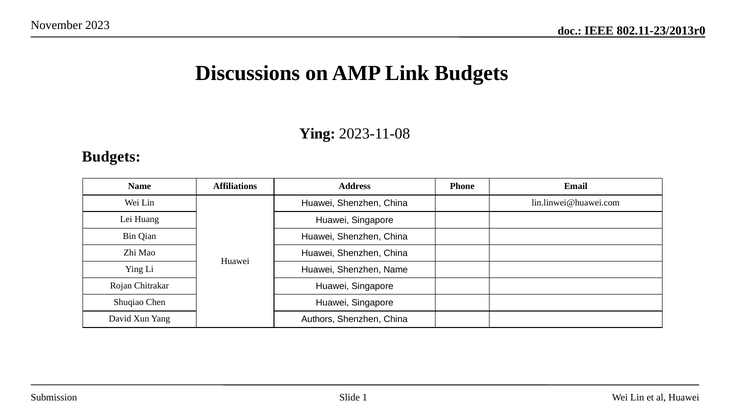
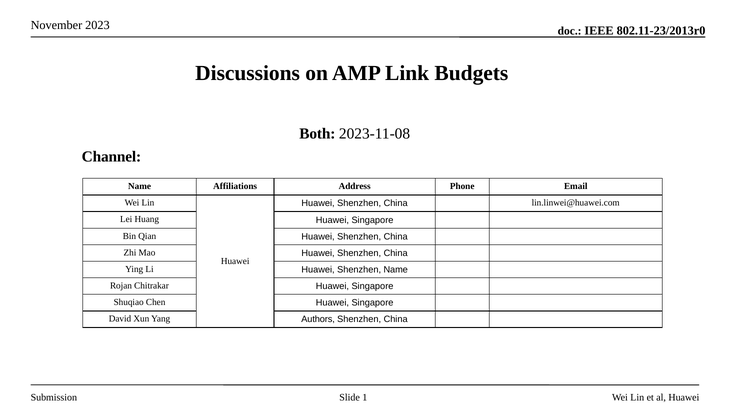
Ying at (317, 134): Ying -> Both
Budgets at (111, 157): Budgets -> Channel
